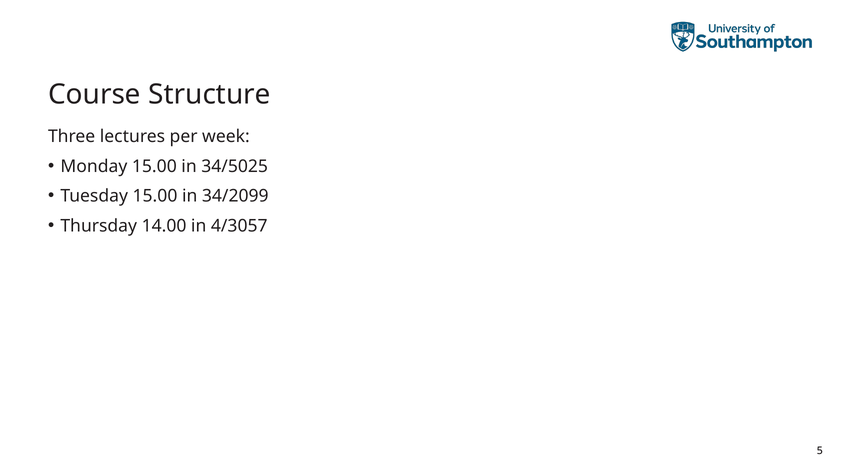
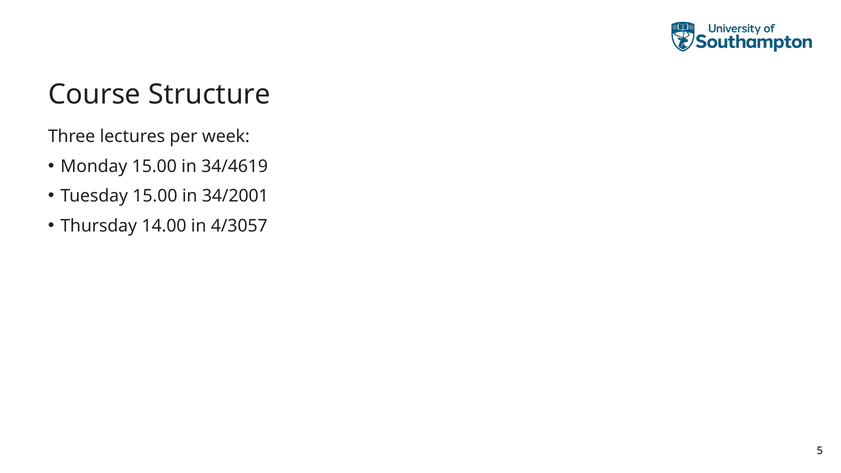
34/5025: 34/5025 -> 34/4619
34/2099: 34/2099 -> 34/2001
